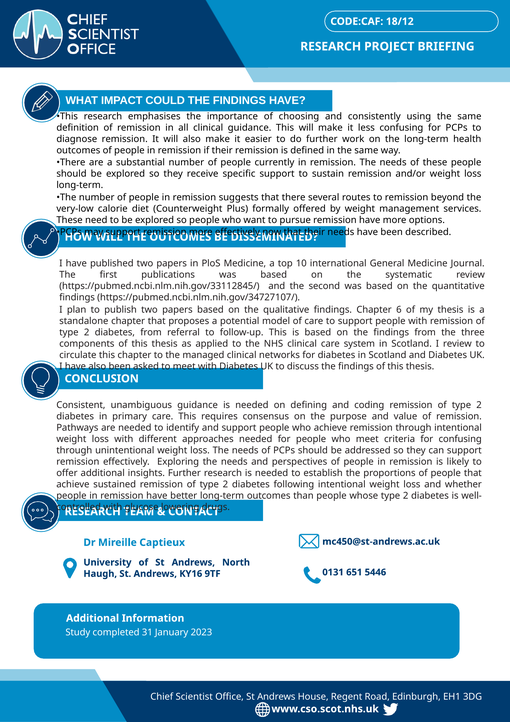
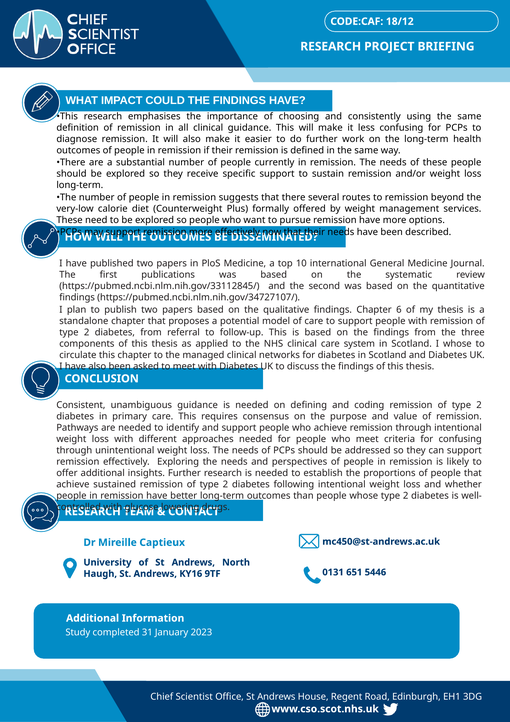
I review: review -> whose
